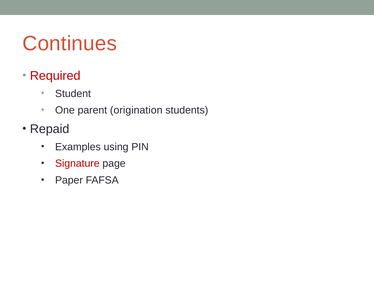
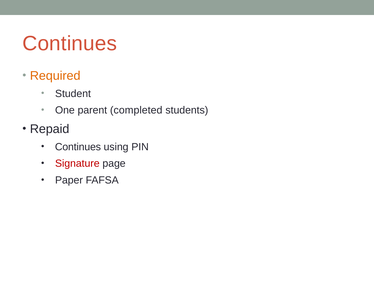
Required colour: red -> orange
origination: origination -> completed
Examples at (78, 147): Examples -> Continues
